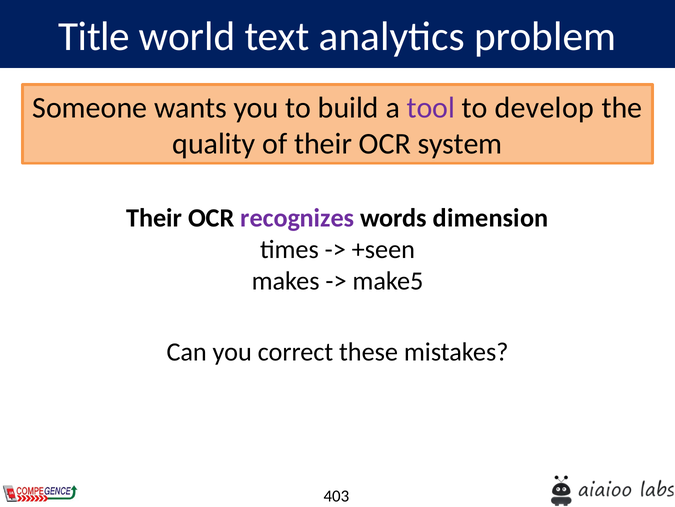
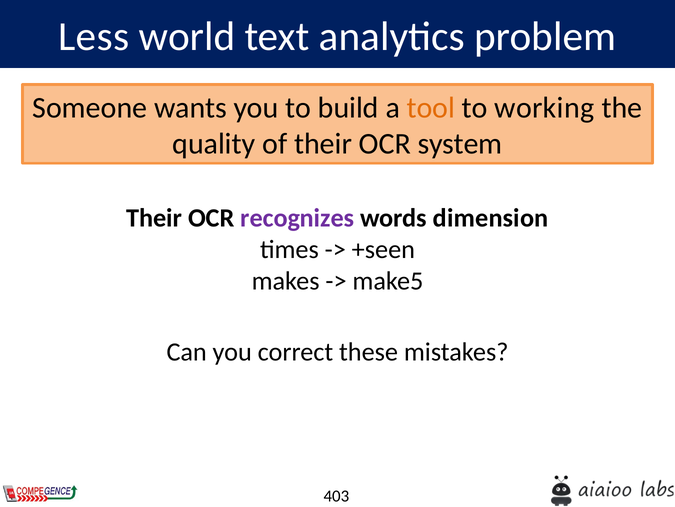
Title: Title -> Less
tool colour: purple -> orange
develop: develop -> working
